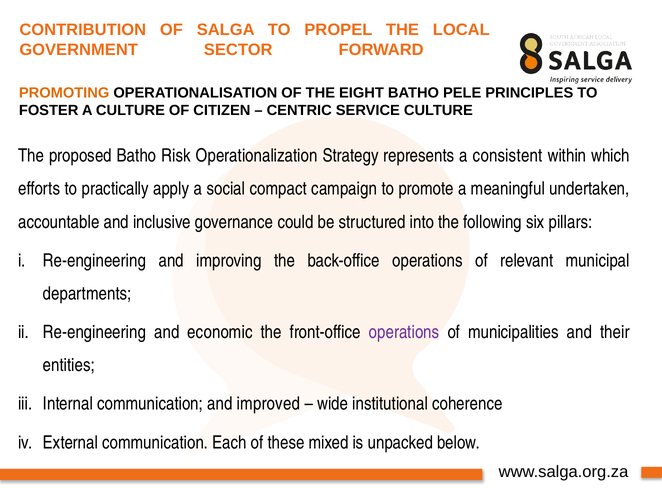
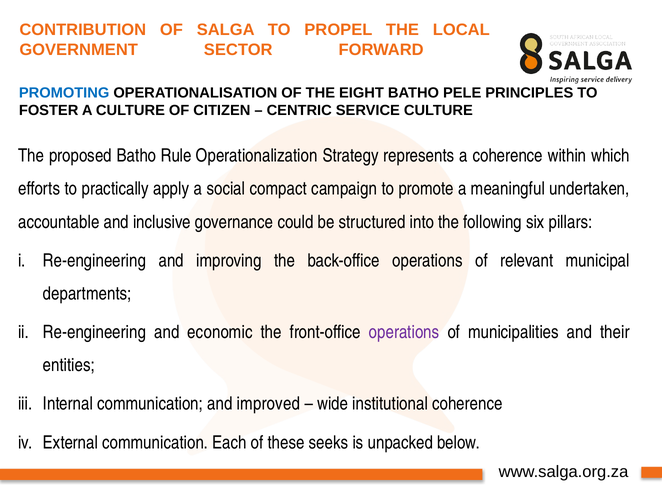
PROMOTING colour: orange -> blue
Risk: Risk -> Rule
a consistent: consistent -> coherence
mixed: mixed -> seeks
